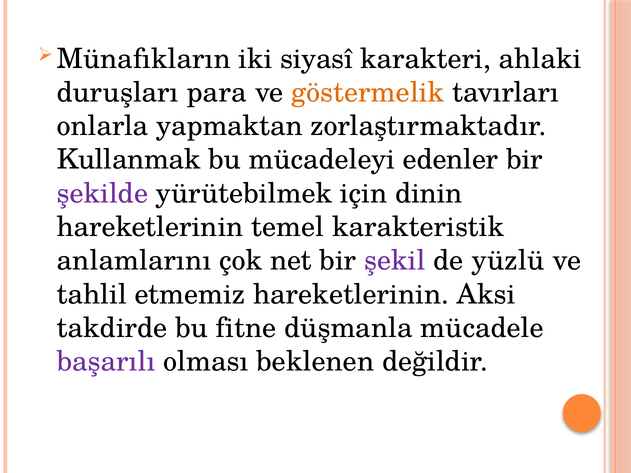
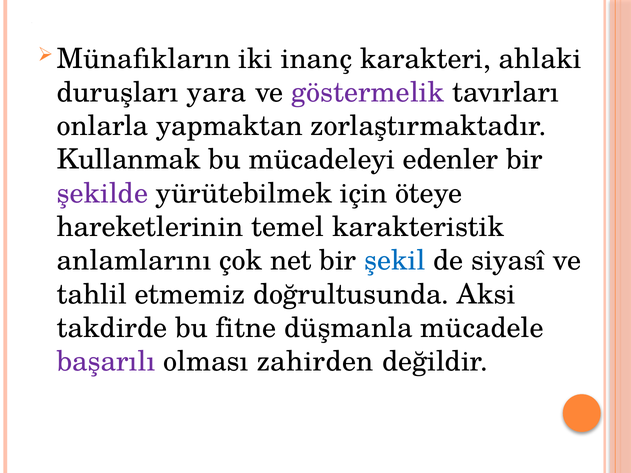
siyasî: siyasî -> inanç
para: para -> yara
göstermelik colour: orange -> purple
dinin: dinin -> öteye
şekil colour: purple -> blue
yüzlü: yüzlü -> siyasî
etmemiz hareketlerinin: hareketlerinin -> doğrultusunda
beklenen: beklenen -> zahirden
